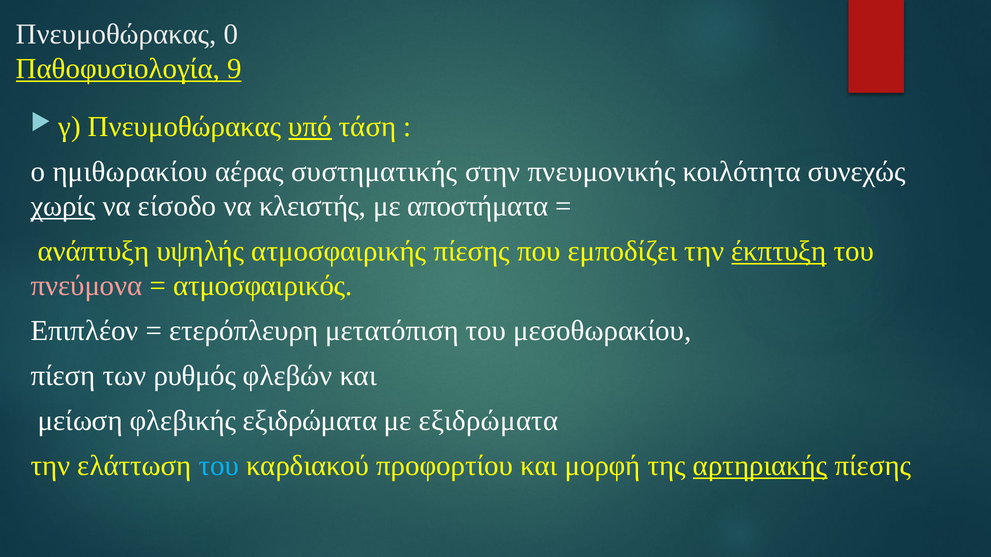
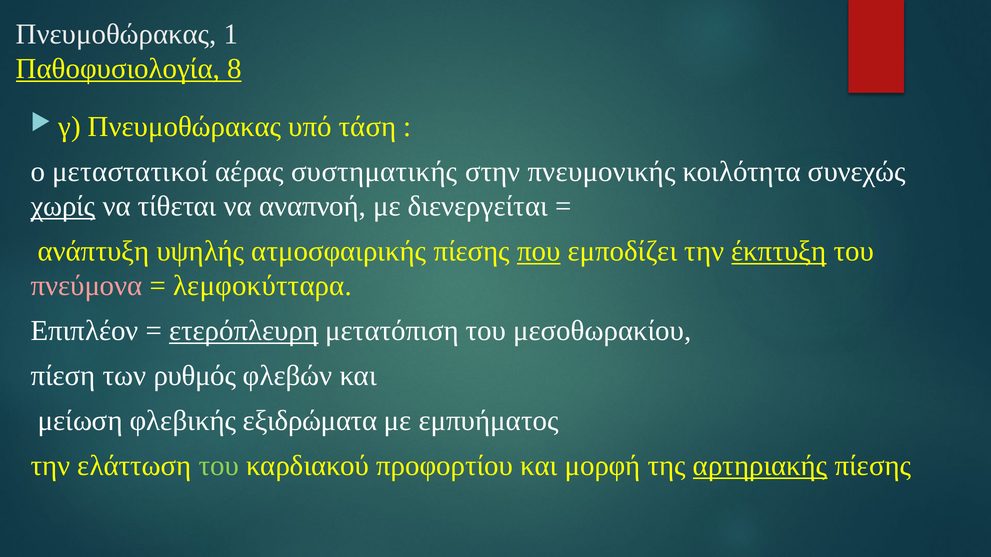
0: 0 -> 1
9: 9 -> 8
υπό underline: present -> none
ημιθωρακίου: ημιθωρακίου -> μεταστατικοί
είσοδο: είσοδο -> τίθεται
κλειστής: κλειστής -> αναπνοή
αποστήματα: αποστήματα -> διενεργείται
που underline: none -> present
ατμοσφαιρικός: ατμοσφαιρικός -> λεμφοκύτταρα
ετερόπλευρη underline: none -> present
με εξιδρώματα: εξιδρώματα -> εμπυήματος
του at (219, 466) colour: light blue -> light green
